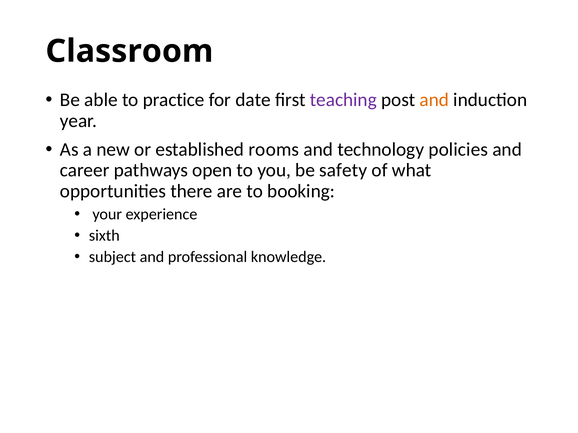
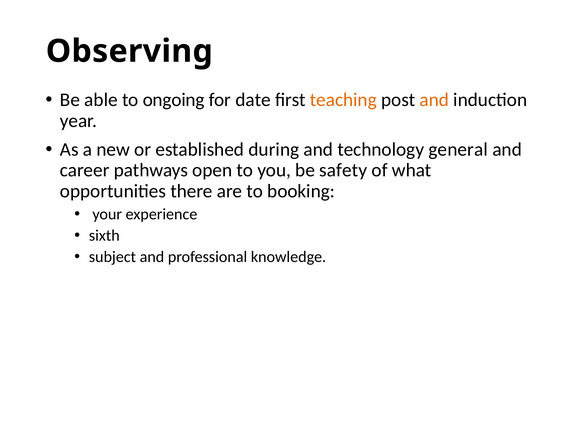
Classroom: Classroom -> Observing
practice: practice -> ongoing
teaching colour: purple -> orange
rooms: rooms -> during
policies: policies -> general
